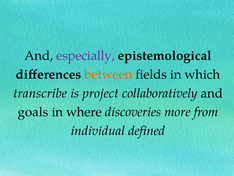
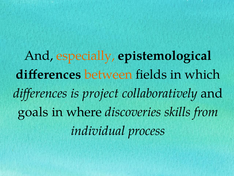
especially colour: purple -> orange
transcribe at (40, 93): transcribe -> differences
more: more -> skills
defined: defined -> process
